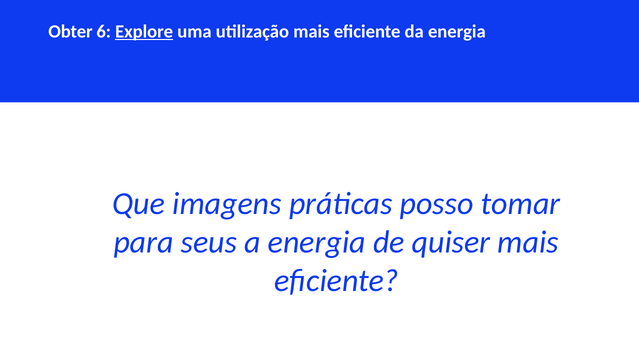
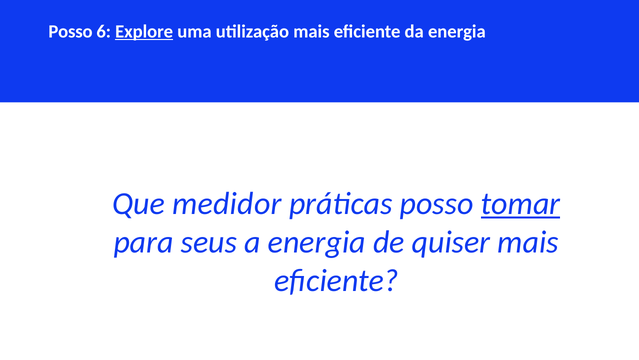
Obter at (71, 31): Obter -> Posso
imagens: imagens -> medidor
tomar underline: none -> present
